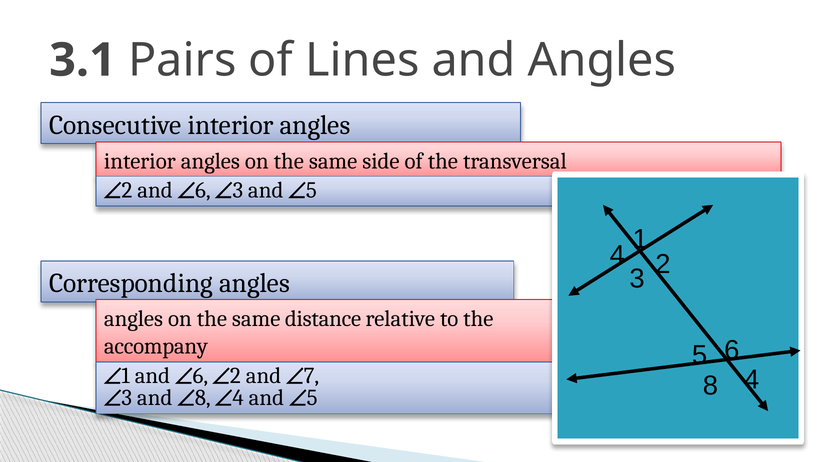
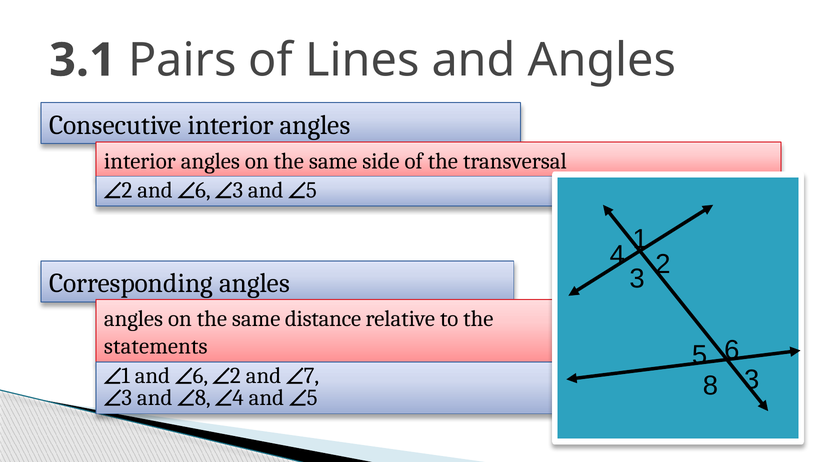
accompany: accompany -> statements
8 4: 4 -> 3
